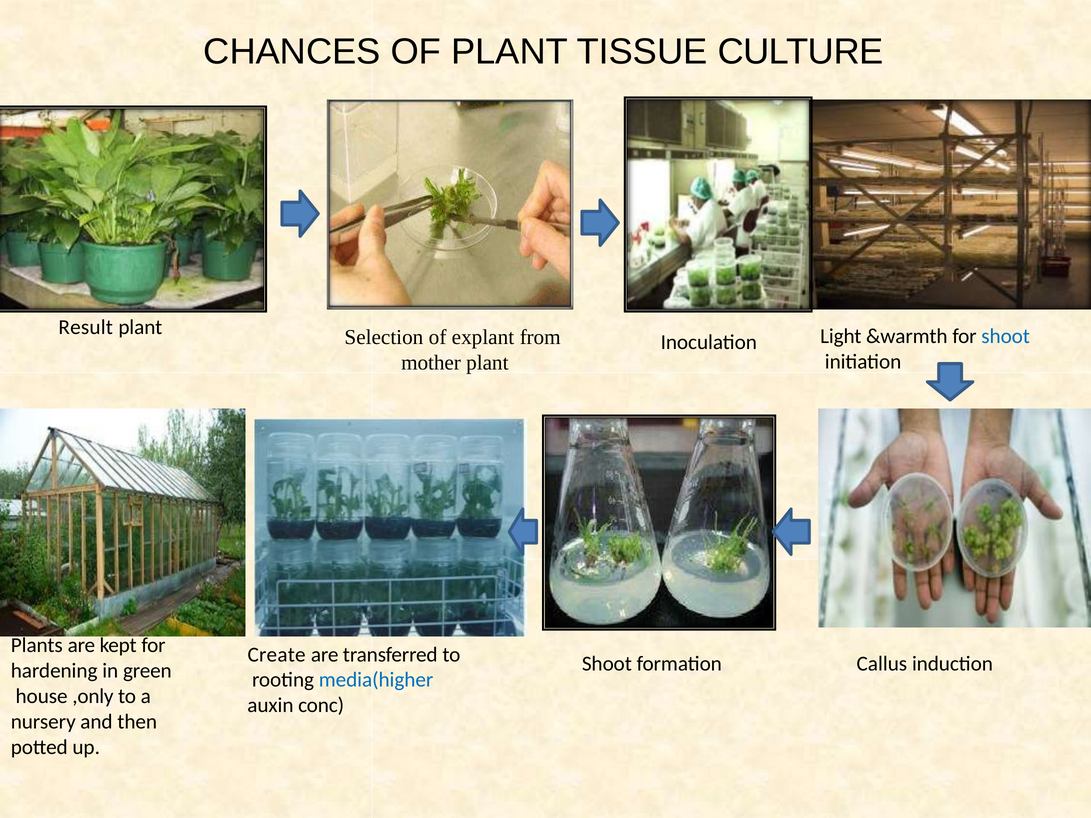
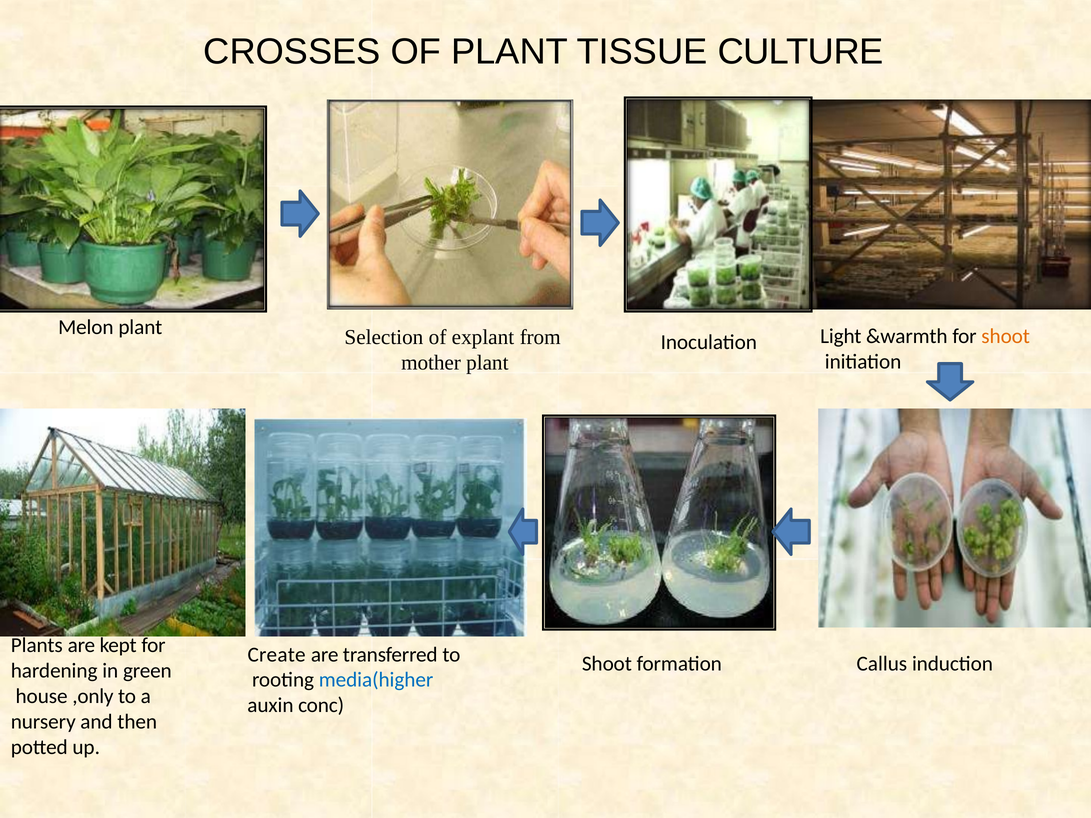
CHANCES: CHANCES -> CROSSES
Result: Result -> Melon
shoot at (1006, 337) colour: blue -> orange
